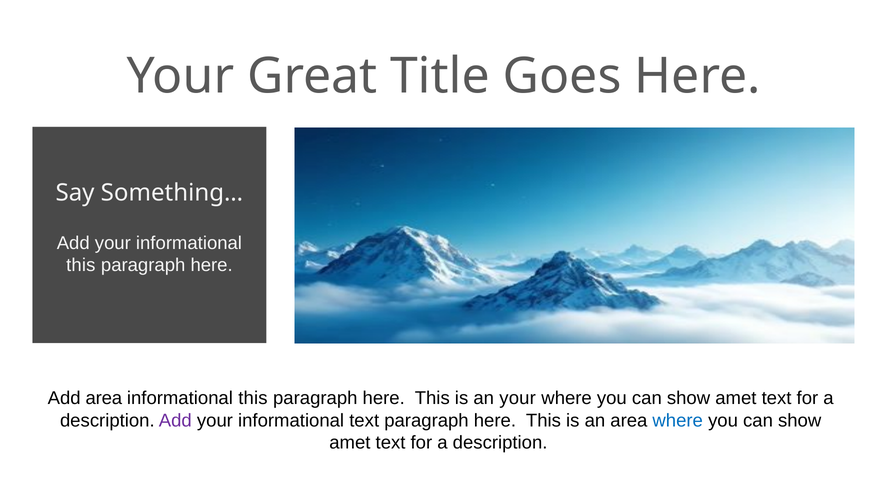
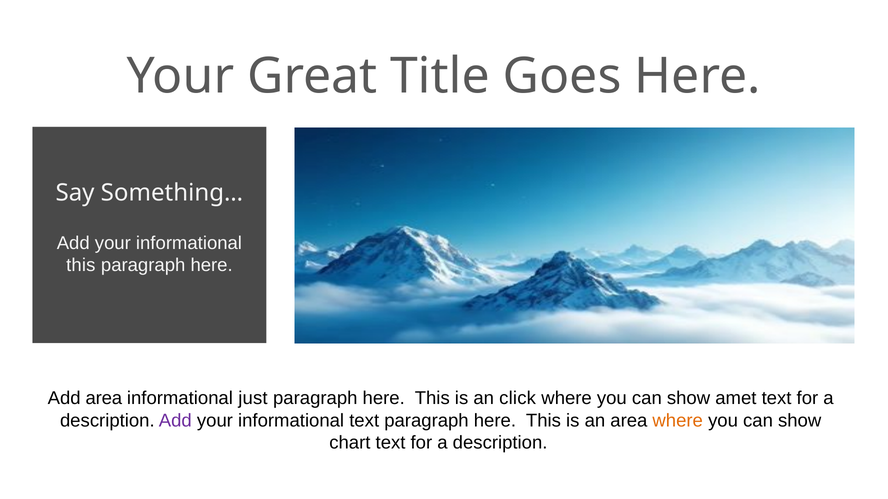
this at (253, 399): this -> just
an your: your -> click
where at (678, 421) colour: blue -> orange
amet at (350, 443): amet -> chart
